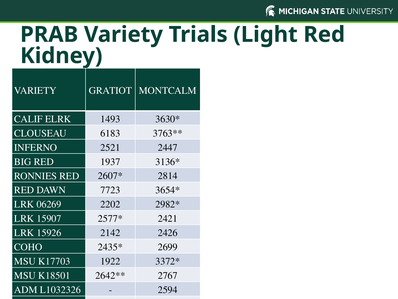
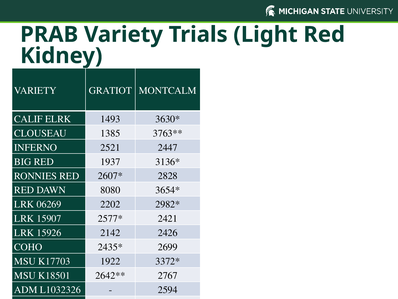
6183: 6183 -> 1385
2814: 2814 -> 2828
7723: 7723 -> 8080
